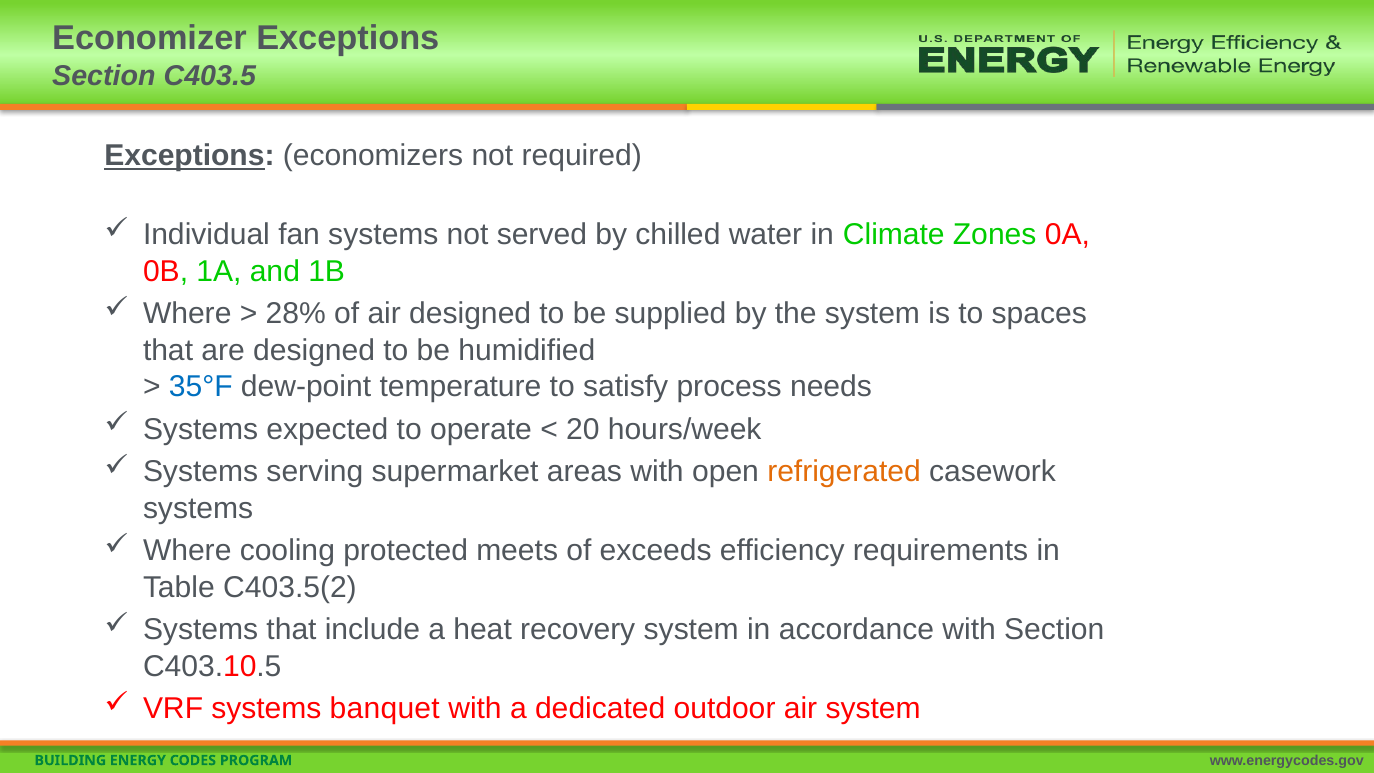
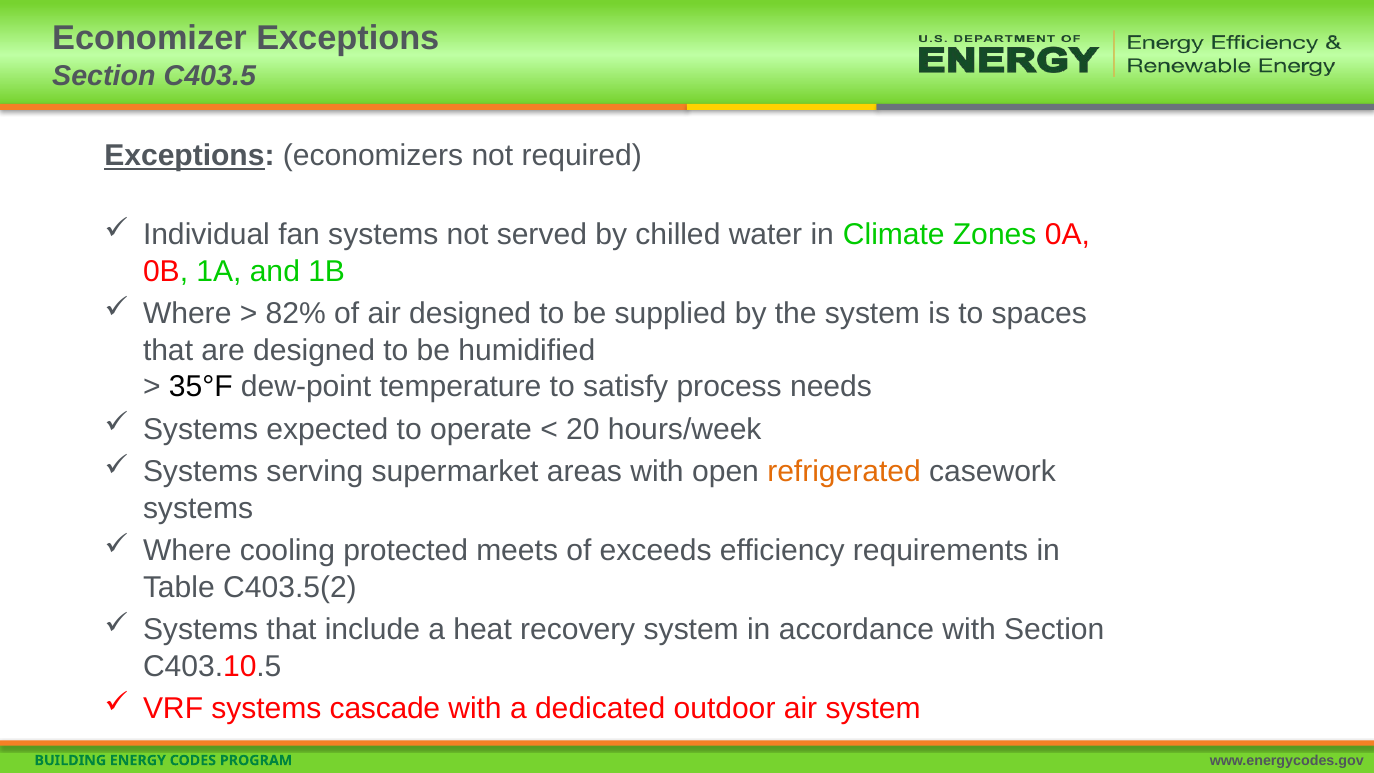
28%: 28% -> 82%
35°F colour: blue -> black
banquet: banquet -> cascade
